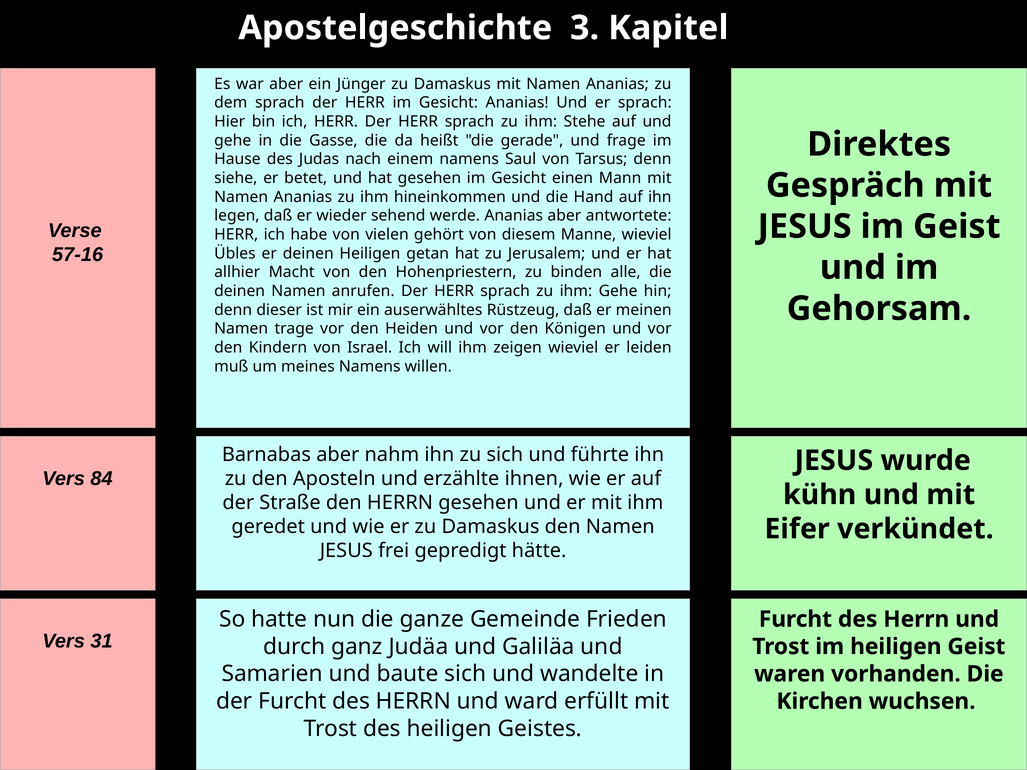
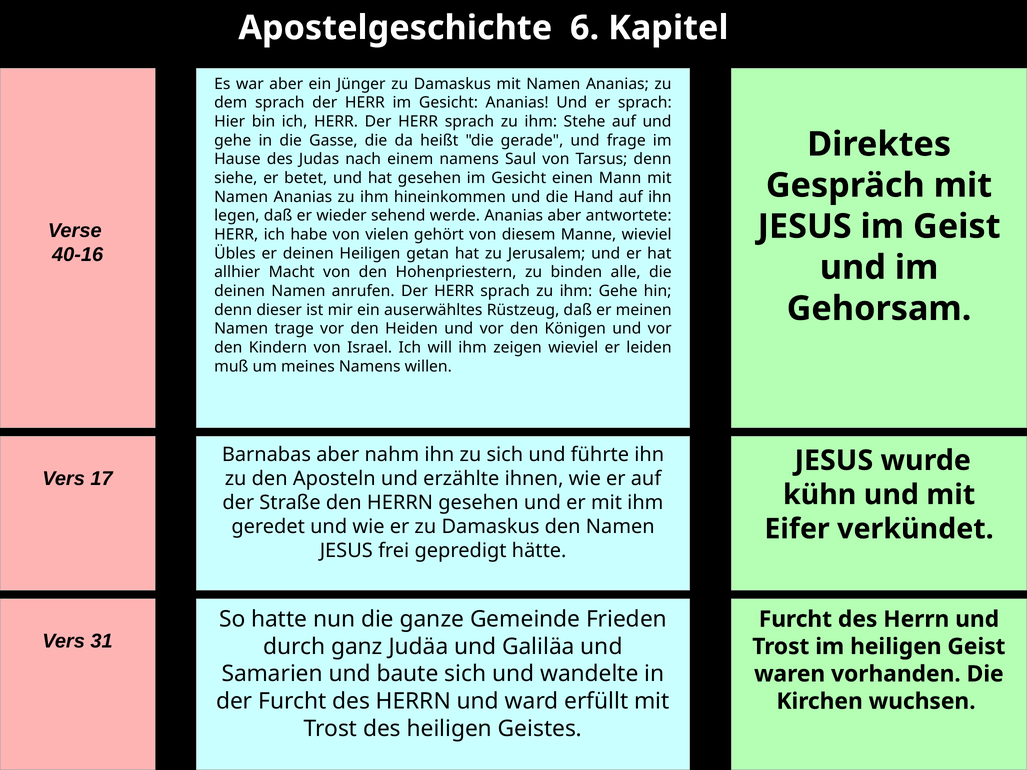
3: 3 -> 6
57-16: 57-16 -> 40-16
84: 84 -> 17
